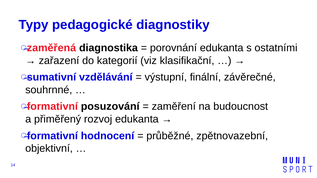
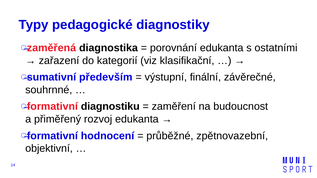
vzdělávání: vzdělávání -> především
posuzování: posuzování -> diagnostiku
